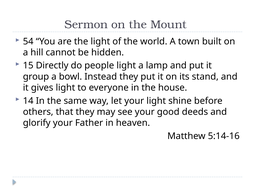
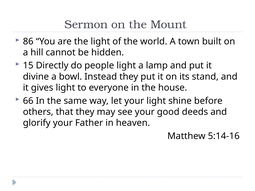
54: 54 -> 86
group: group -> divine
14: 14 -> 66
